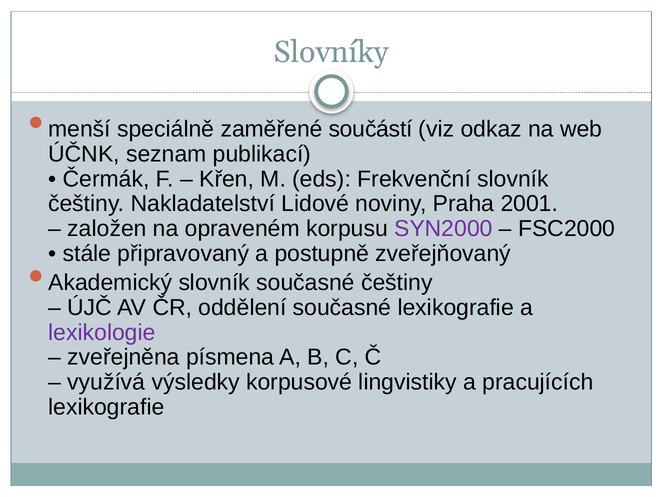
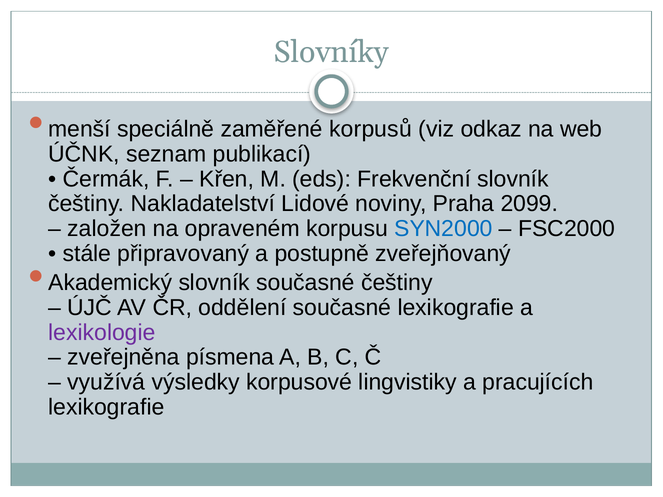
součástí: součástí -> korpusů
2001: 2001 -> 2099
SYN2000 colour: purple -> blue
